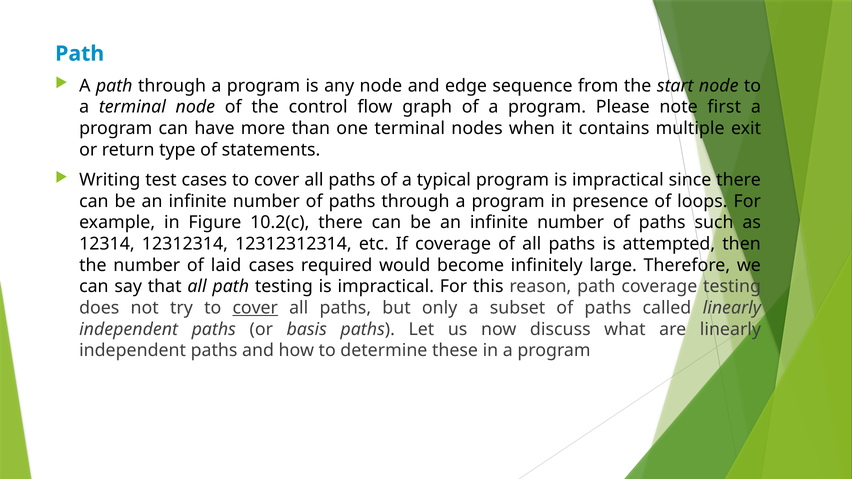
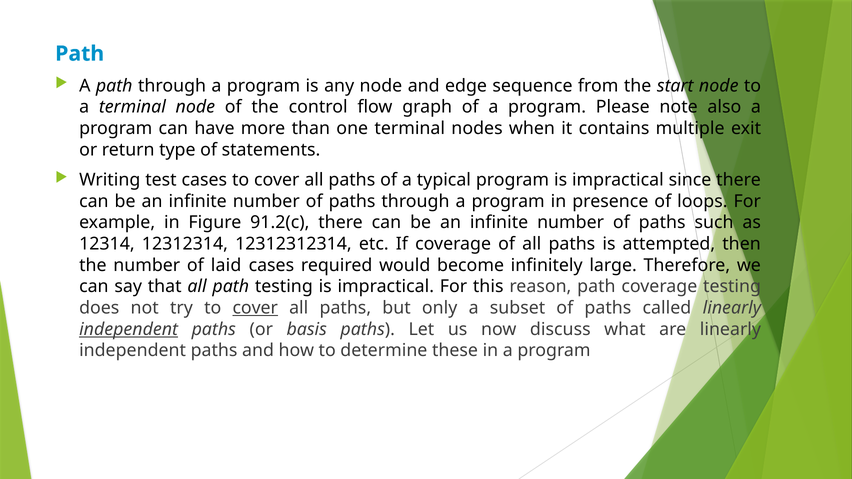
first: first -> also
10.2(c: 10.2(c -> 91.2(c
independent at (129, 329) underline: none -> present
